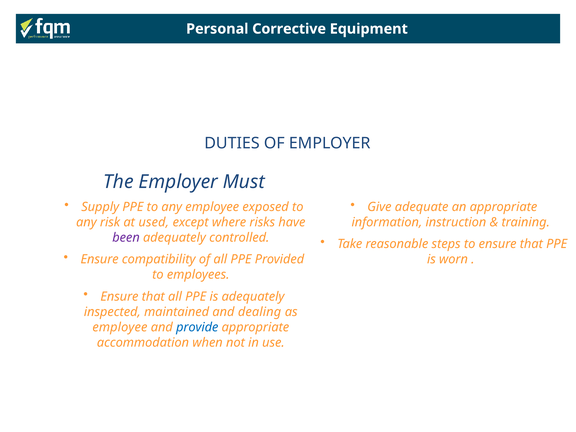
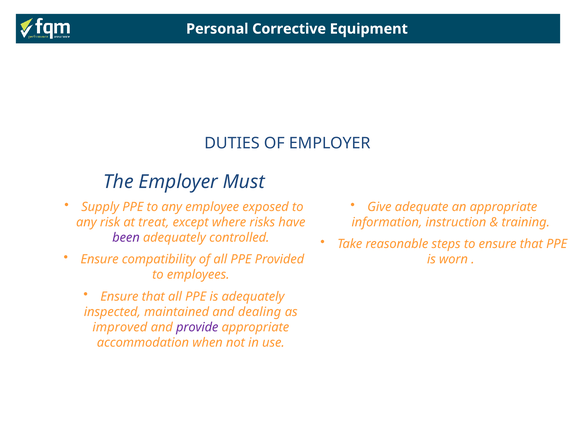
used: used -> treat
employee at (120, 327): employee -> improved
provide colour: blue -> purple
